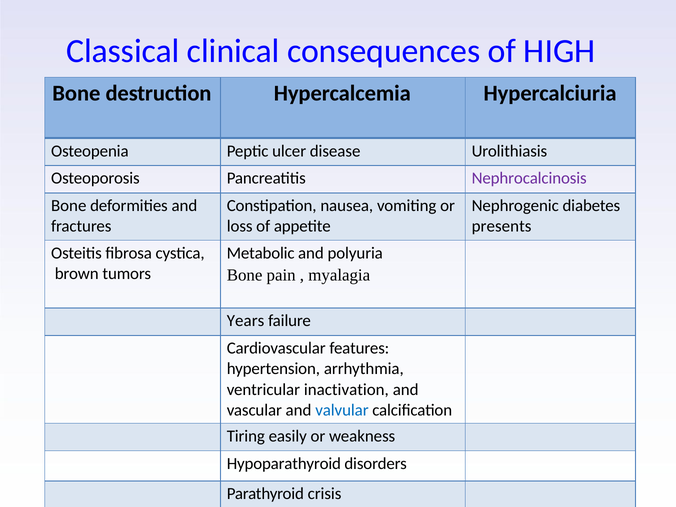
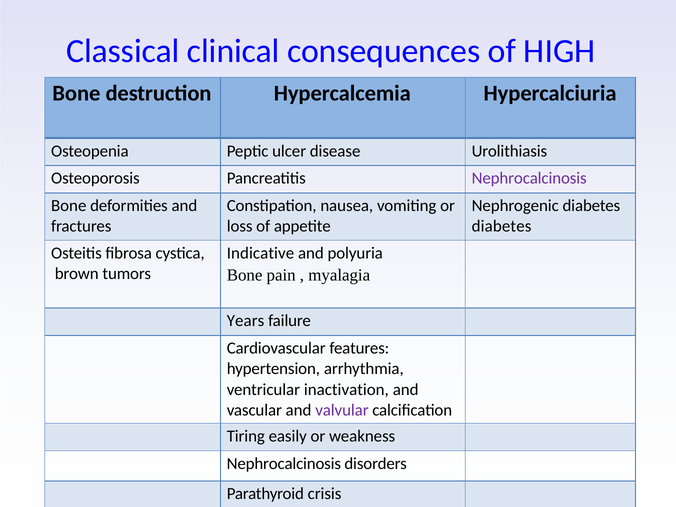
presents at (502, 226): presents -> diabetes
Metabolic: Metabolic -> Indicative
valvular colour: blue -> purple
Hypoparathyroid at (284, 464): Hypoparathyroid -> Nephrocalcinosis
